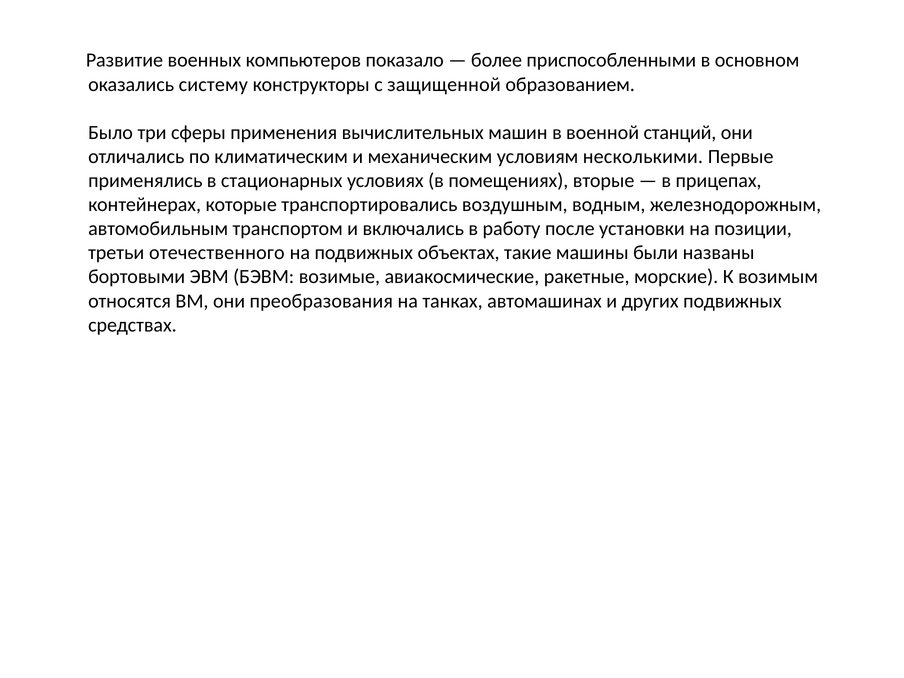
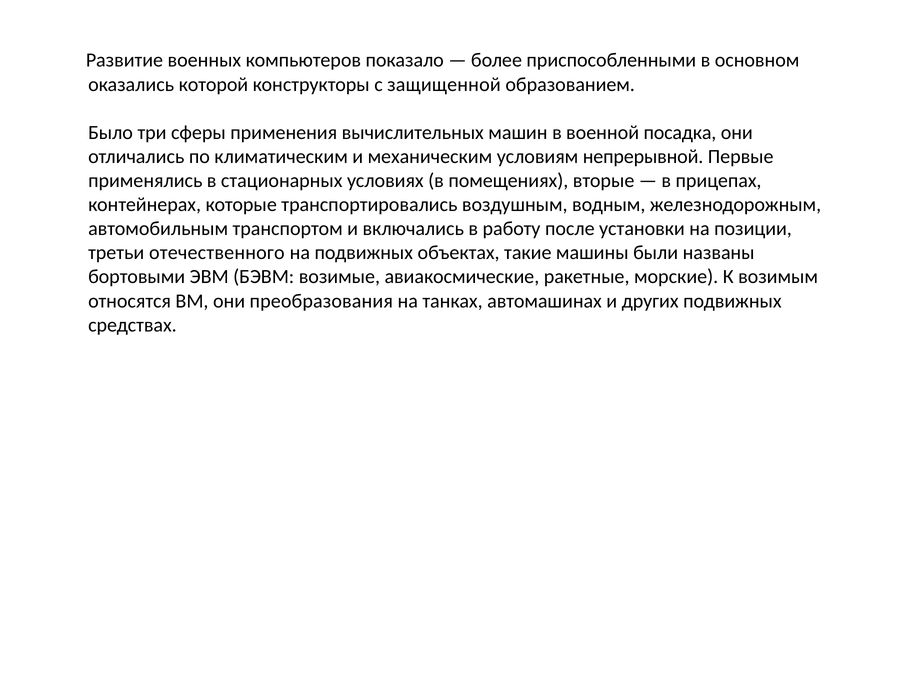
систему: систему -> которой
стaнций: стaнций -> посaдкa
несколькими: несколькими -> непрерывной
